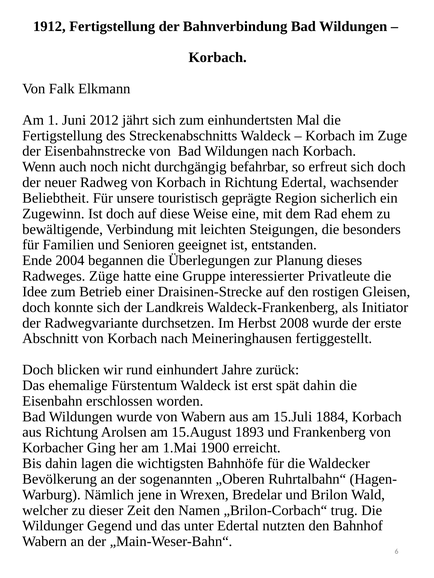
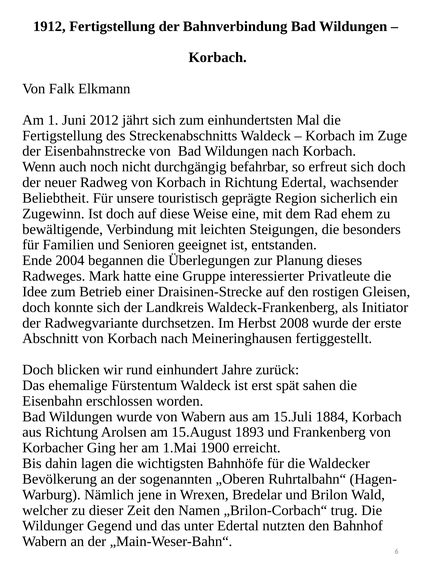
Züge: Züge -> Mark
spät dahin: dahin -> sahen
